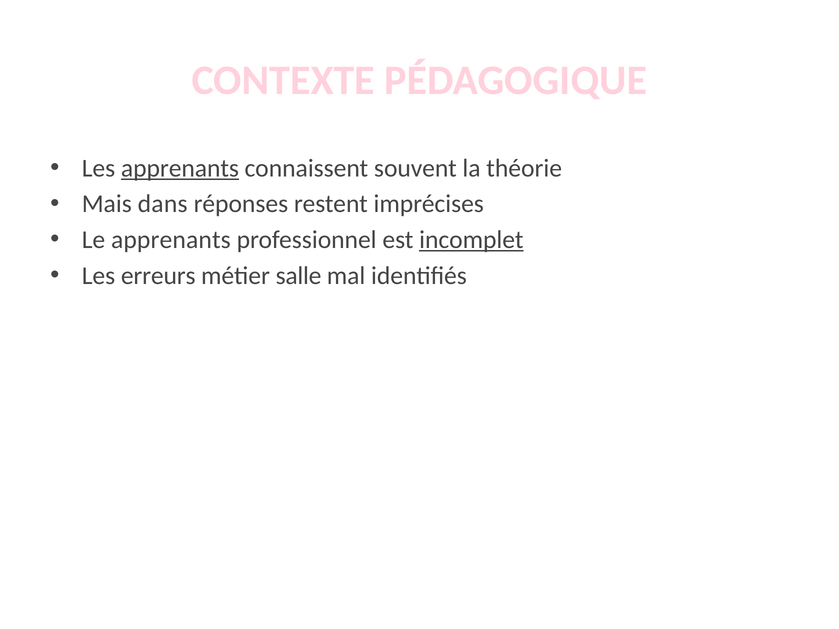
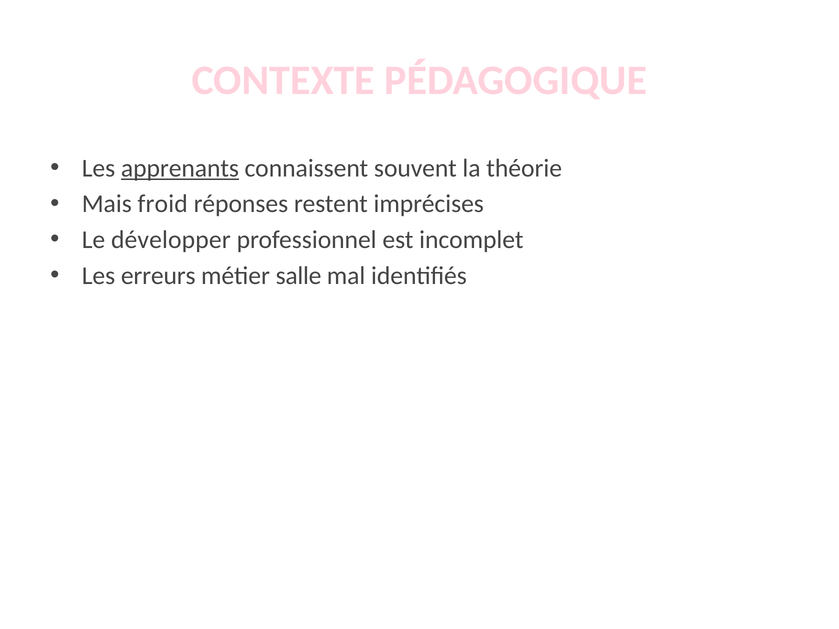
dans: dans -> froid
Le apprenants: apprenants -> développer
incomplet underline: present -> none
